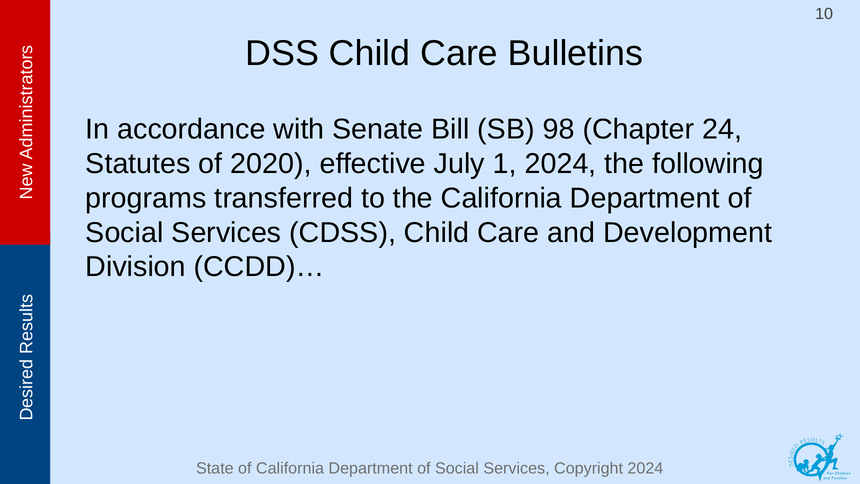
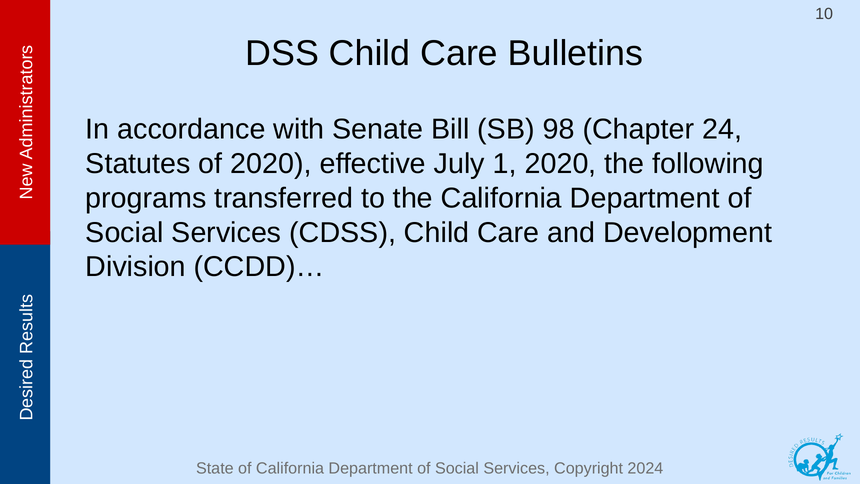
1 2024: 2024 -> 2020
